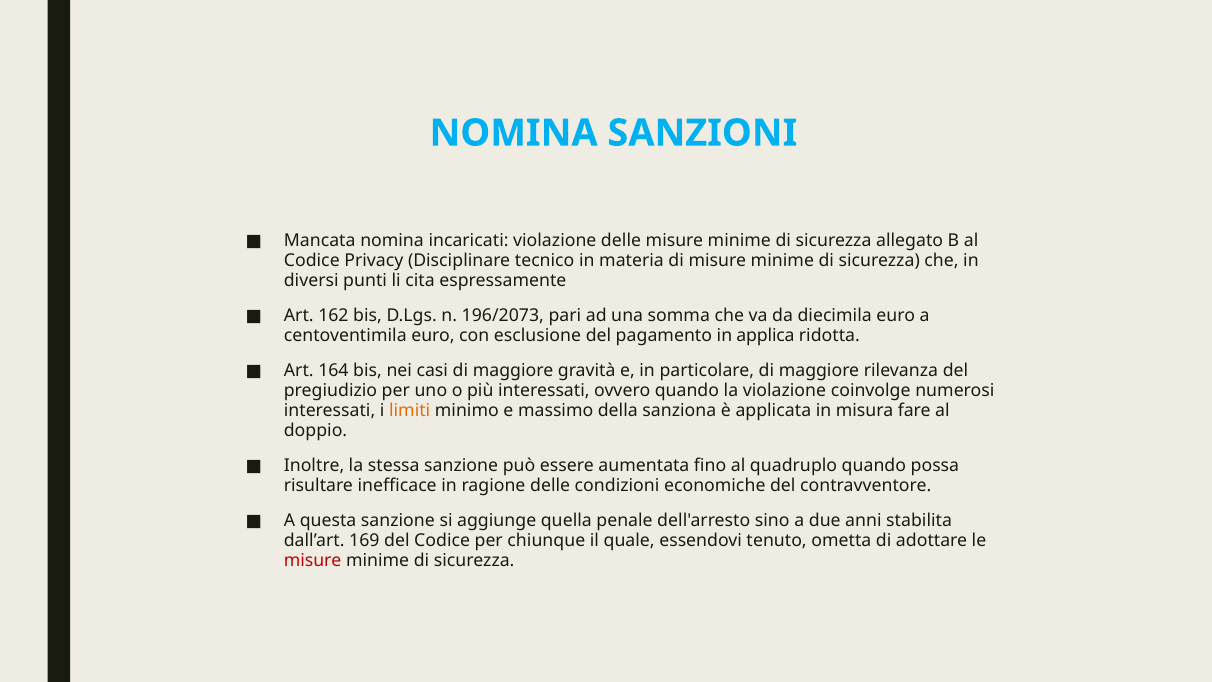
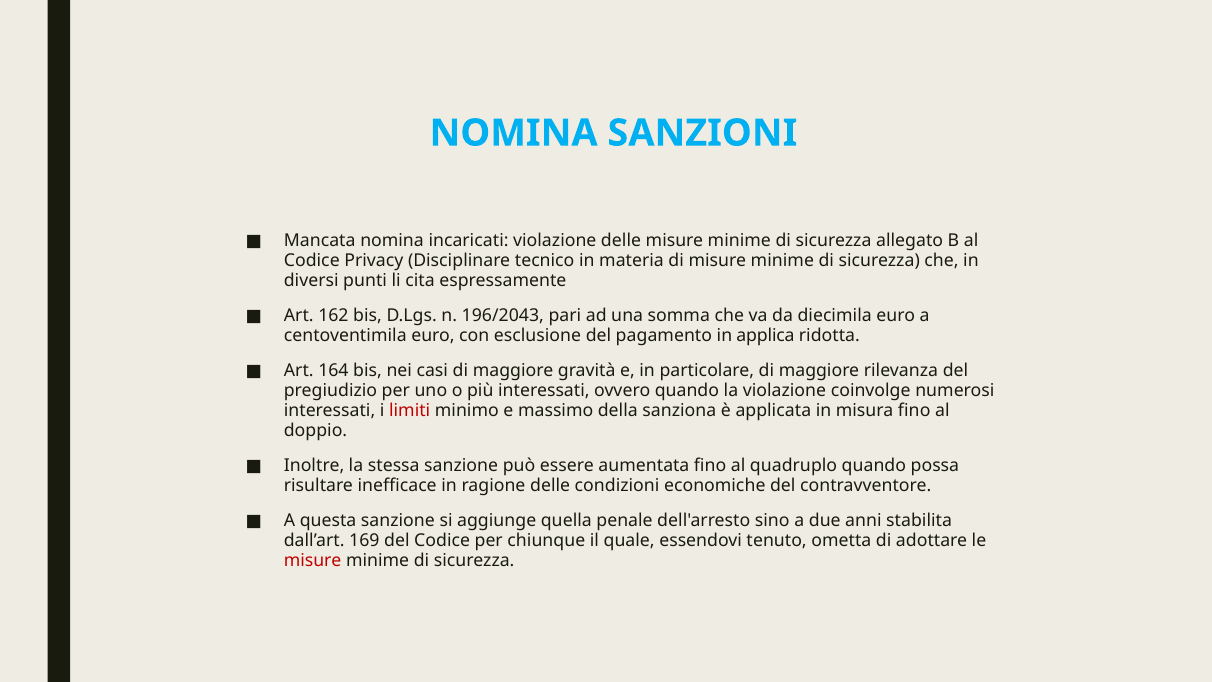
196/2073: 196/2073 -> 196/2043
limiti colour: orange -> red
misura fare: fare -> fino
